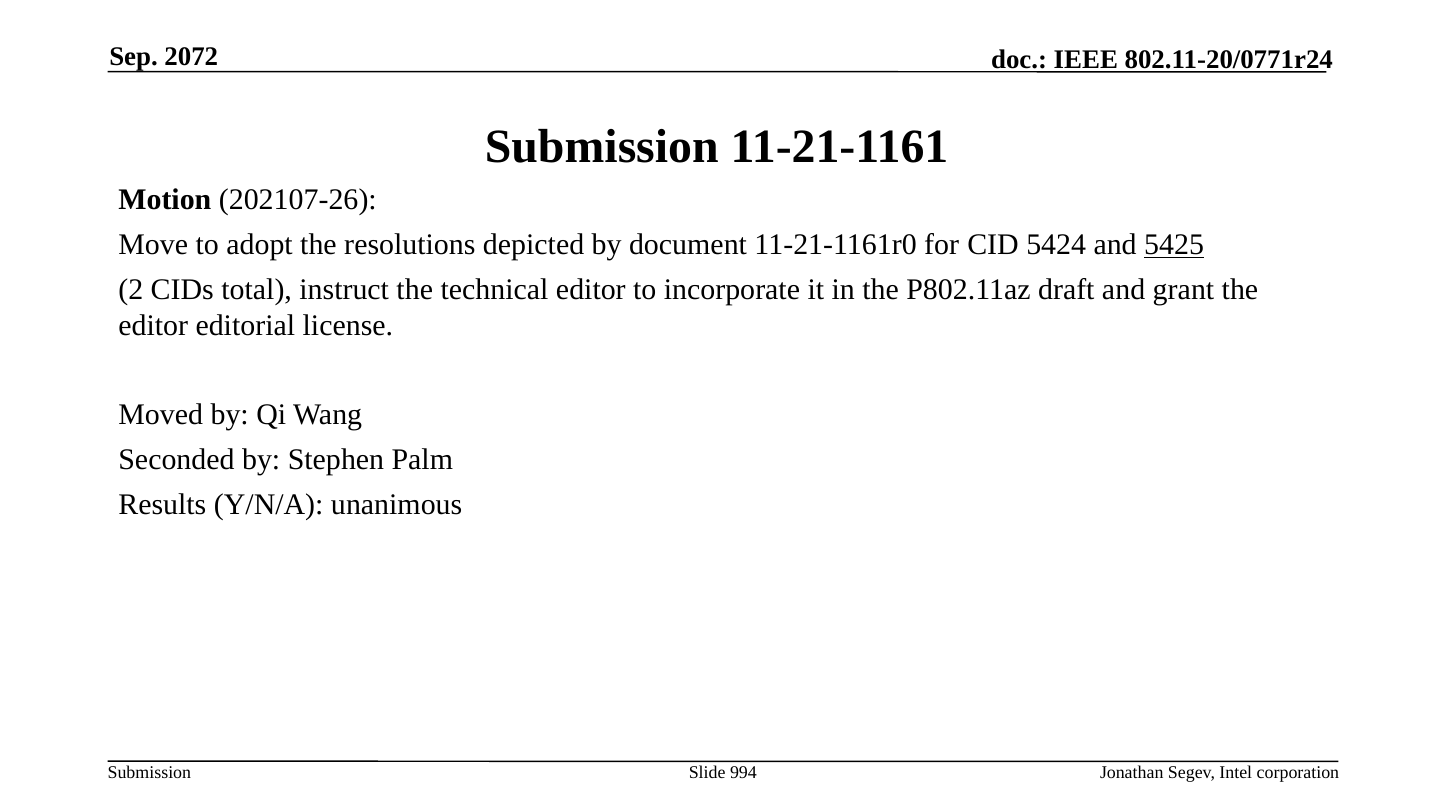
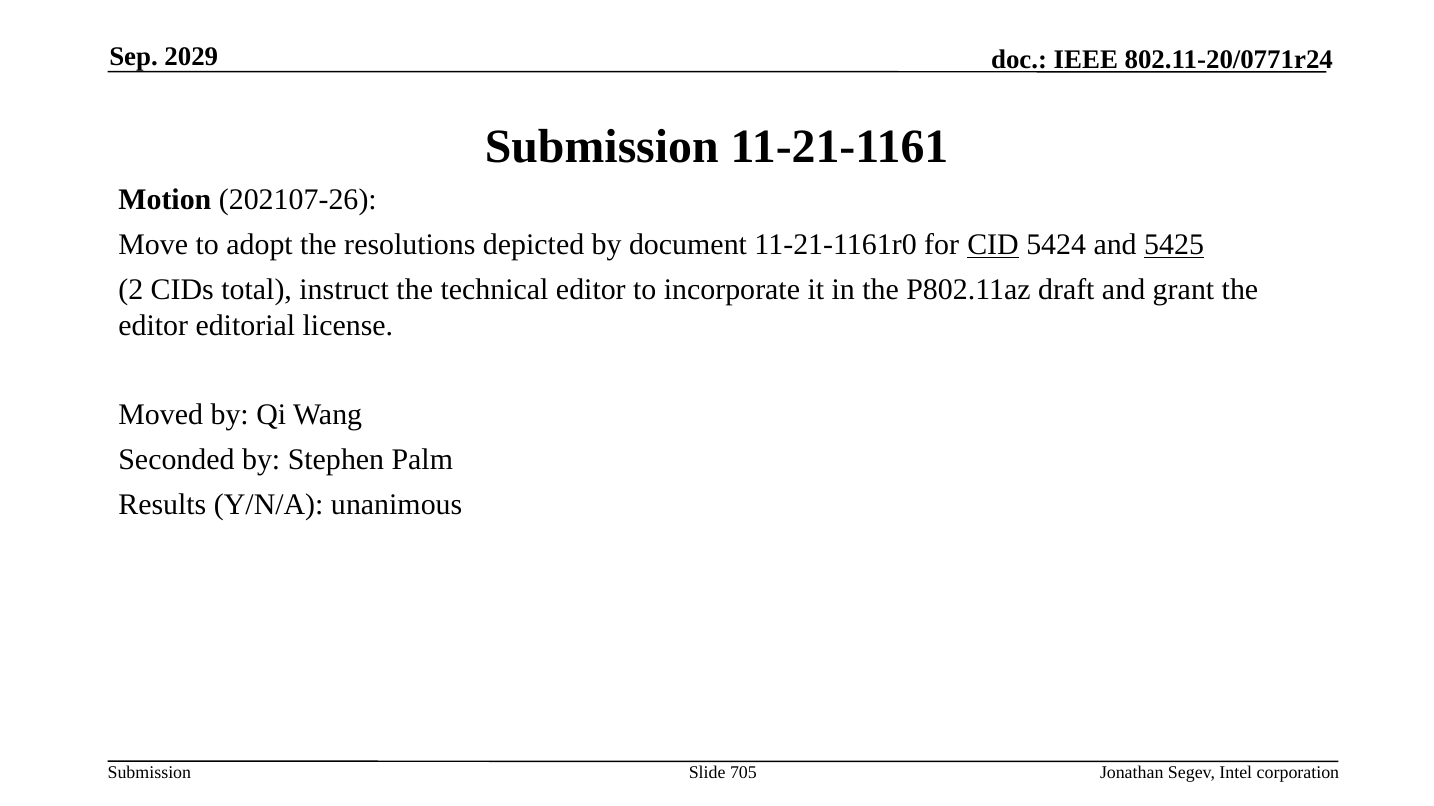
2072: 2072 -> 2029
CID underline: none -> present
994: 994 -> 705
